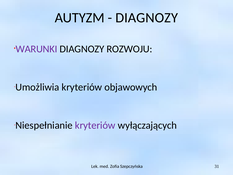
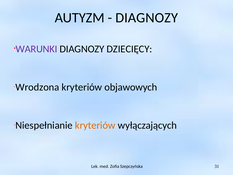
ROZWOJU: ROZWOJU -> DZIECIĘCY
Umożliwia: Umożliwia -> Wrodzona
kryteriów at (95, 125) colour: purple -> orange
